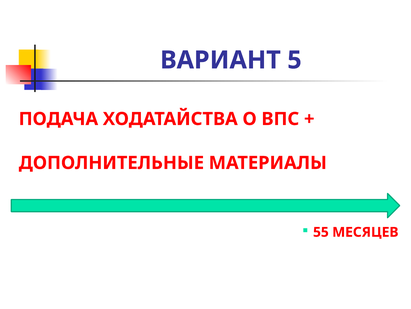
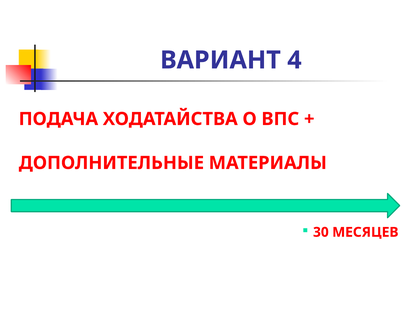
5: 5 -> 4
55: 55 -> 30
